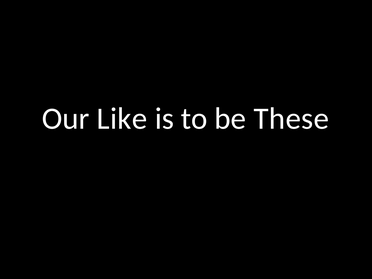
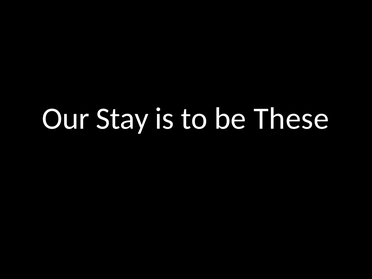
Like: Like -> Stay
